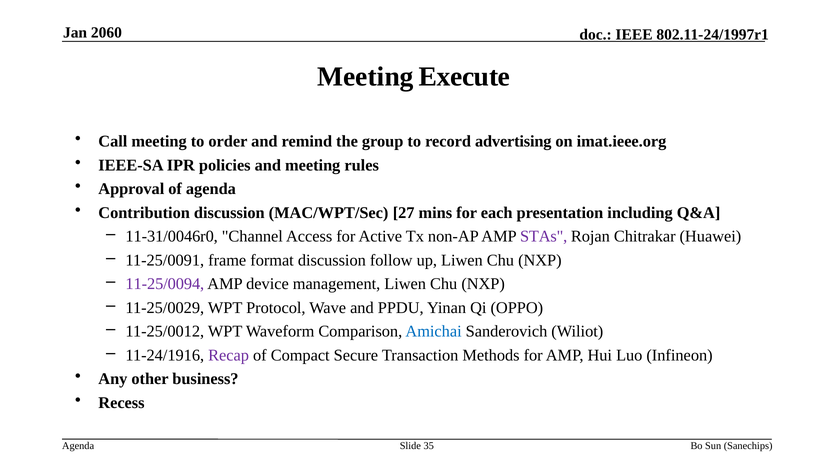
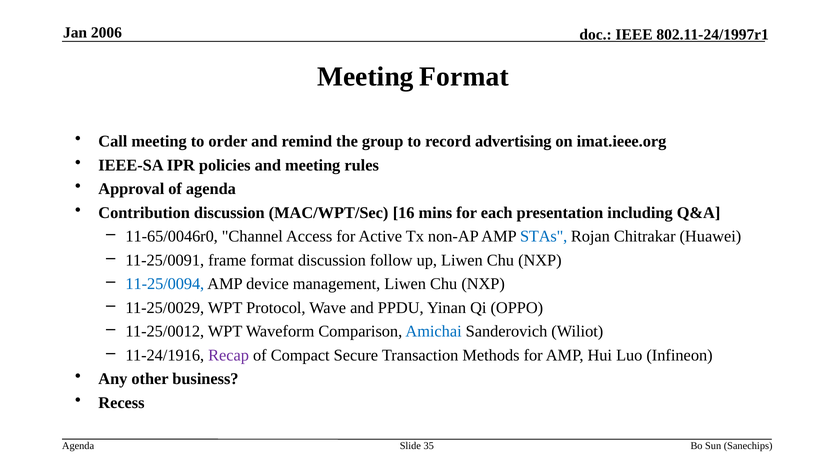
2060: 2060 -> 2006
Meeting Execute: Execute -> Format
27: 27 -> 16
11-31/0046r0: 11-31/0046r0 -> 11-65/0046r0
STAs colour: purple -> blue
11-25/0094 colour: purple -> blue
